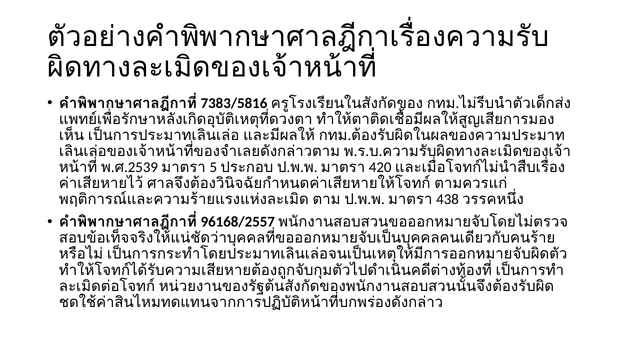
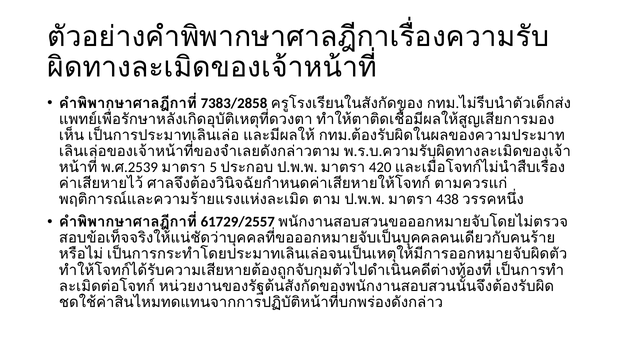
7383/5816: 7383/5816 -> 7383/2858
96168/2557: 96168/2557 -> 61729/2557
